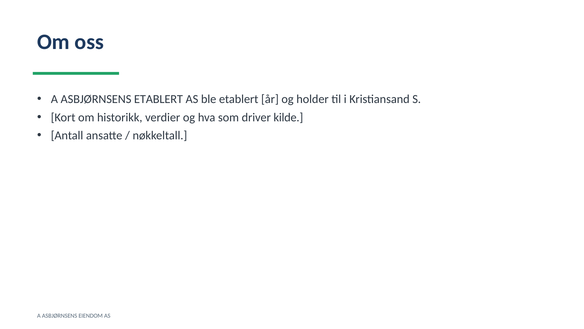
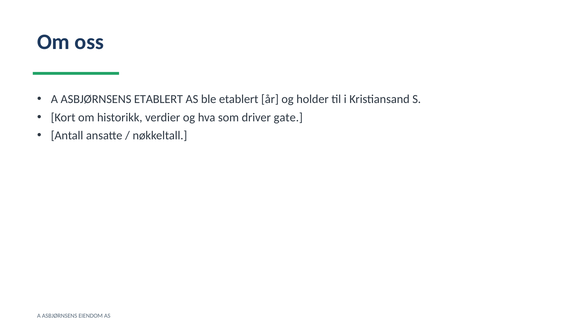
kilde: kilde -> gate
